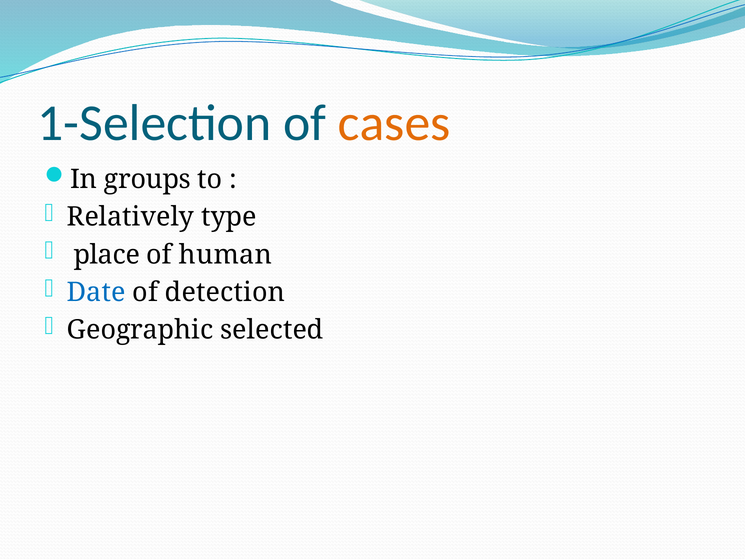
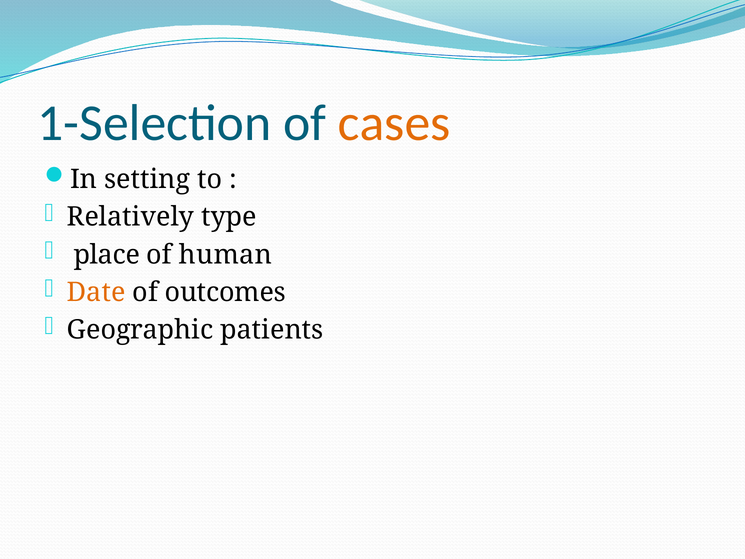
groups: groups -> setting
Date colour: blue -> orange
detection: detection -> outcomes
selected: selected -> patients
